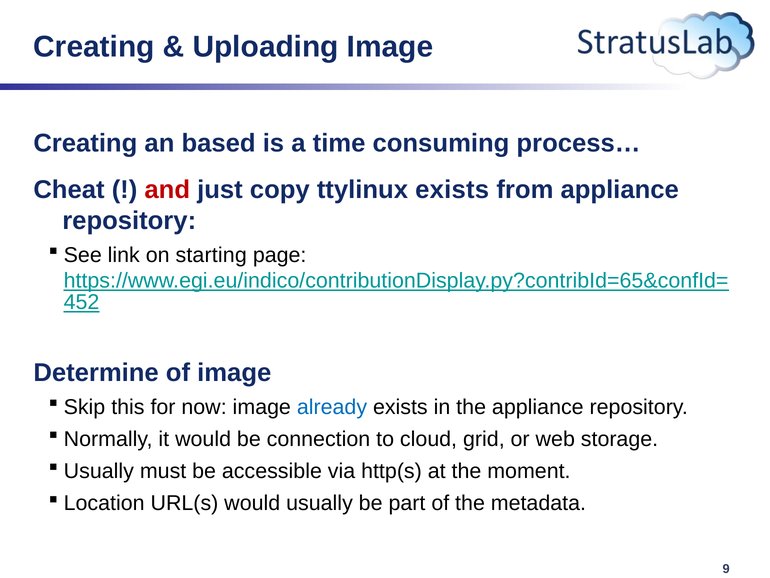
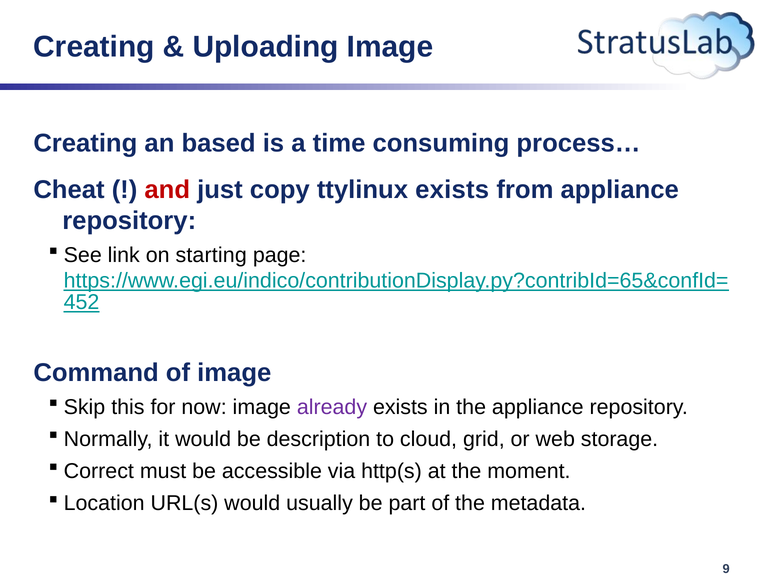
Determine: Determine -> Command
already colour: blue -> purple
connection: connection -> description
Usually at (99, 471): Usually -> Correct
